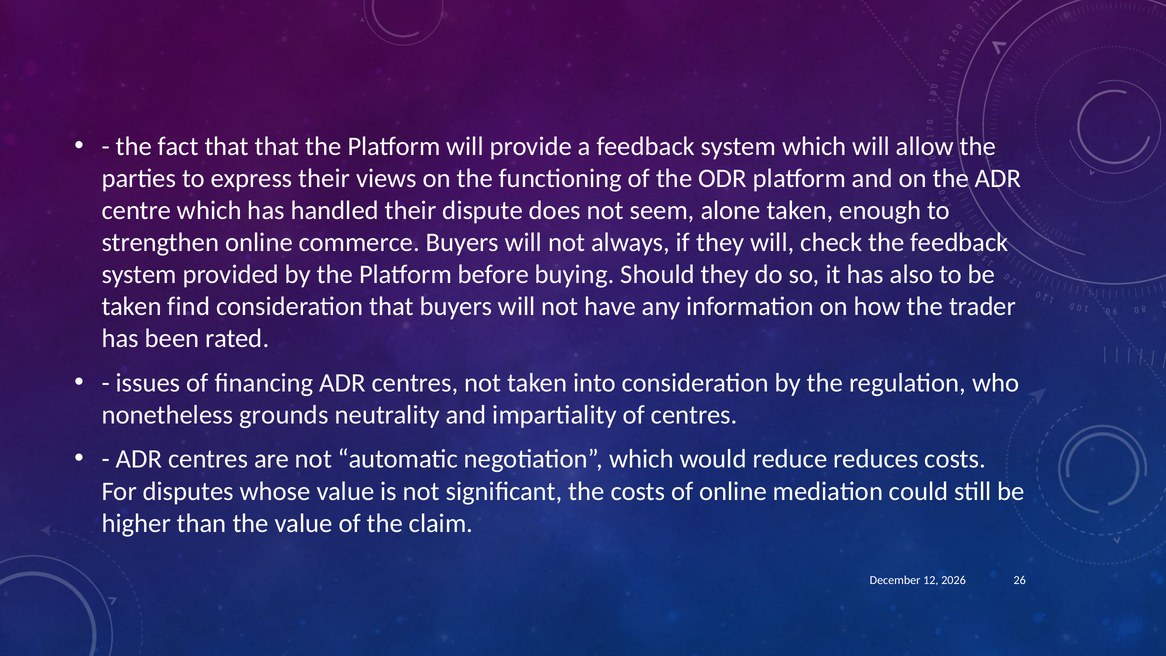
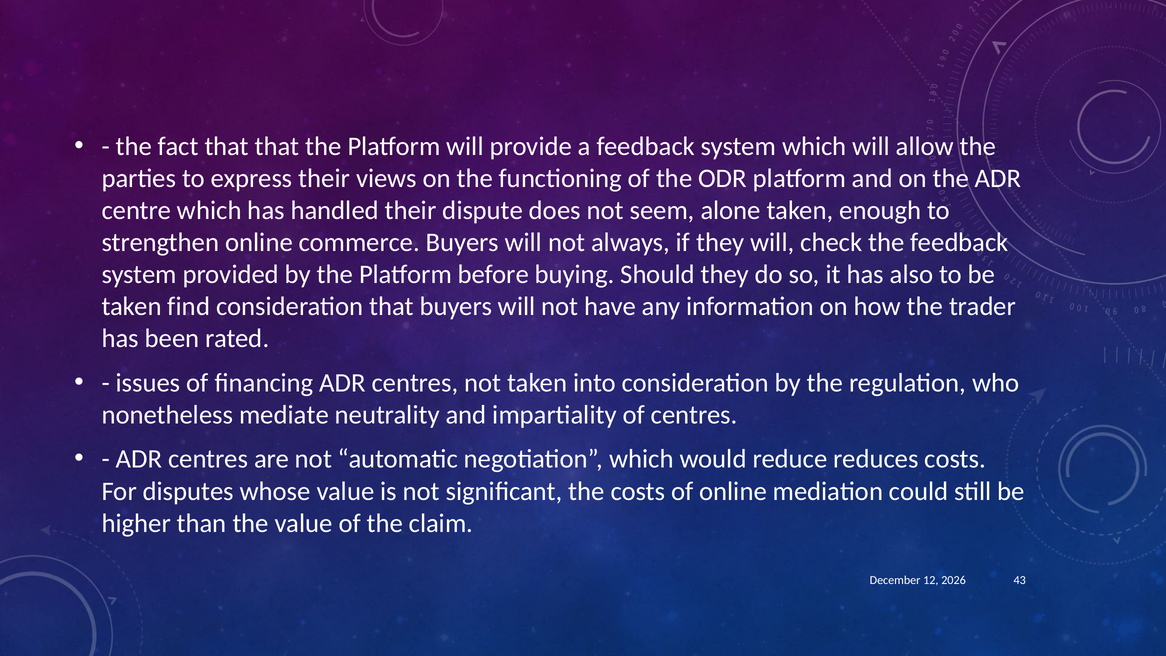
grounds: grounds -> mediate
26: 26 -> 43
